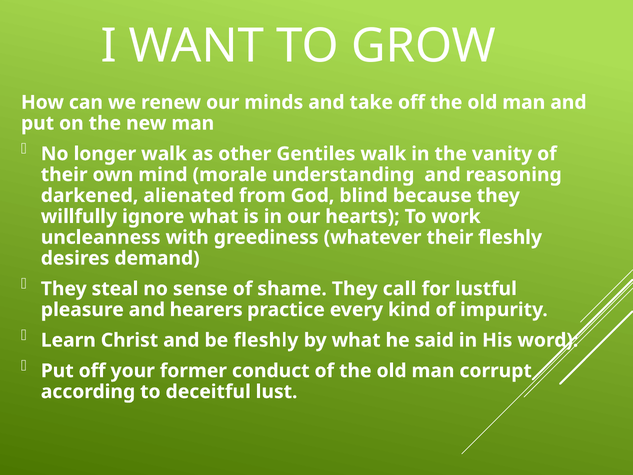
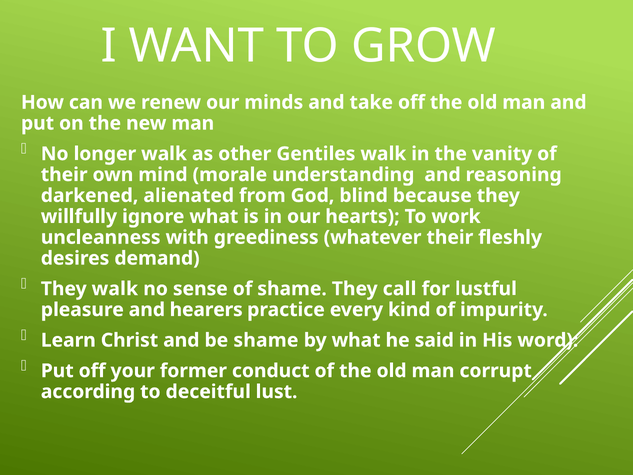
They steal: steal -> walk
be fleshly: fleshly -> shame
